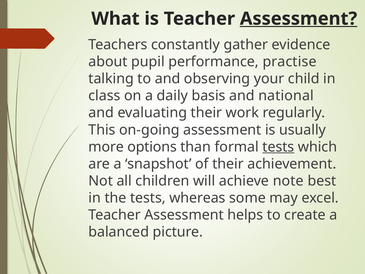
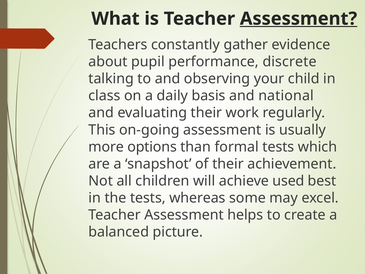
practise: practise -> discrete
tests at (278, 147) underline: present -> none
note: note -> used
